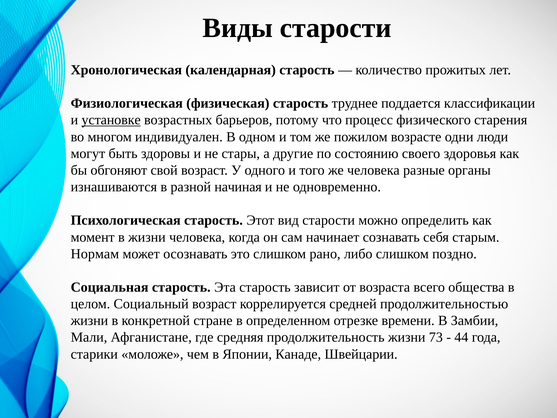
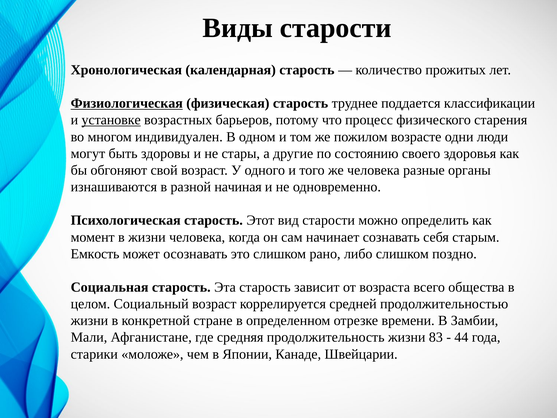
Физиологическая underline: none -> present
Нормам: Нормам -> Емкость
73: 73 -> 83
